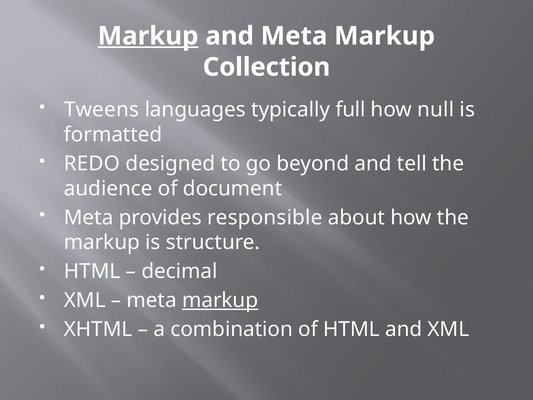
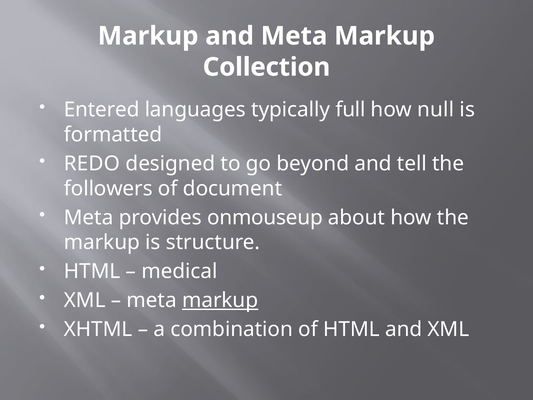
Markup at (148, 36) underline: present -> none
Tweens: Tweens -> Entered
audience: audience -> followers
responsible: responsible -> onmouseup
decimal: decimal -> medical
